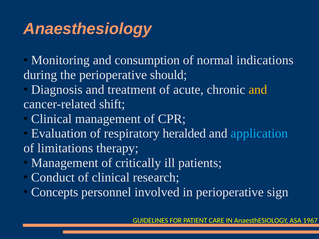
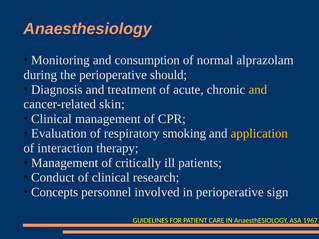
indications: indications -> alprazolam
shift: shift -> skin
heralded: heralded -> smoking
application colour: light blue -> yellow
limitations: limitations -> interaction
